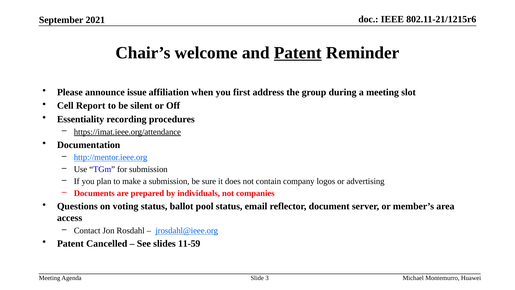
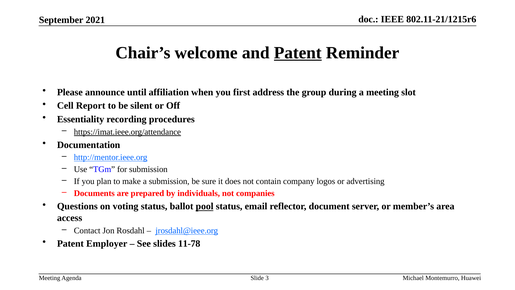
issue: issue -> until
pool underline: none -> present
Cancelled: Cancelled -> Employer
11-59: 11-59 -> 11-78
